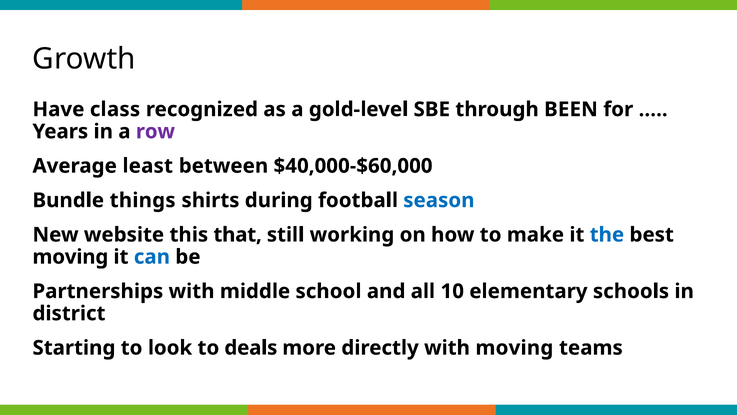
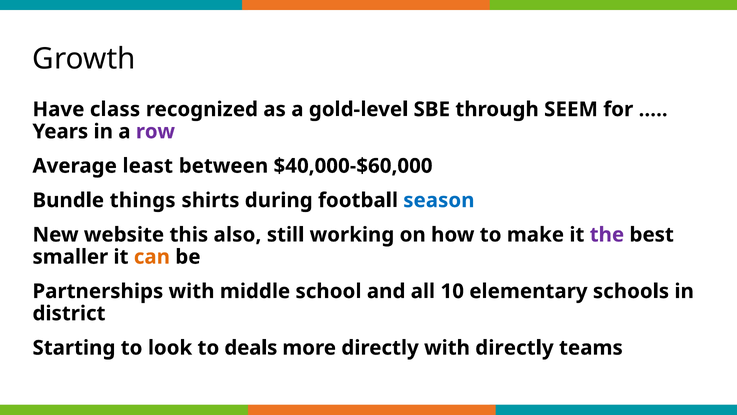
BEEN: BEEN -> SEEM
that: that -> also
the colour: blue -> purple
moving at (70, 257): moving -> smaller
can colour: blue -> orange
with moving: moving -> directly
